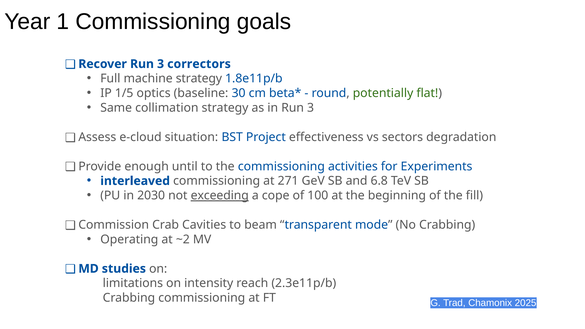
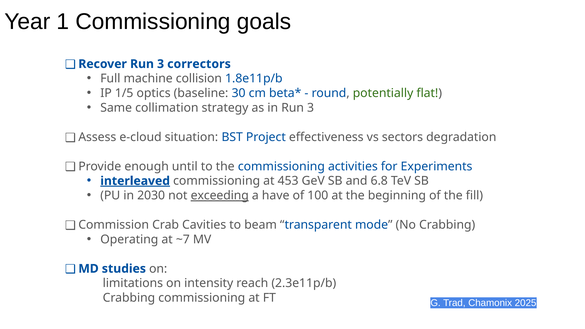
machine strategy: strategy -> collision
interleaved underline: none -> present
271: 271 -> 453
cope: cope -> have
~2: ~2 -> ~7
